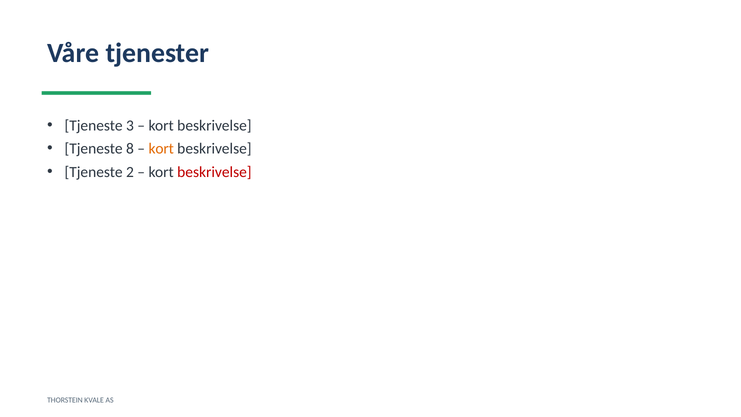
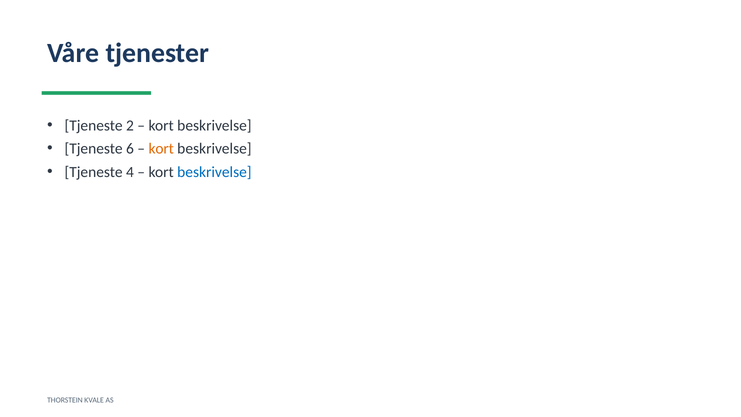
3: 3 -> 2
8: 8 -> 6
2: 2 -> 4
beskrivelse at (214, 172) colour: red -> blue
